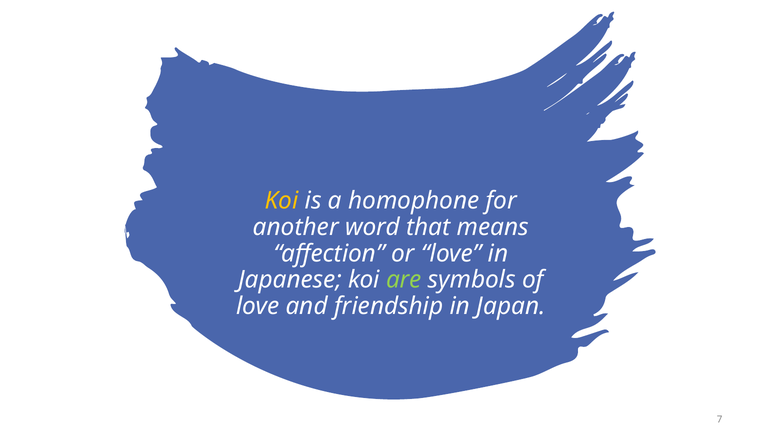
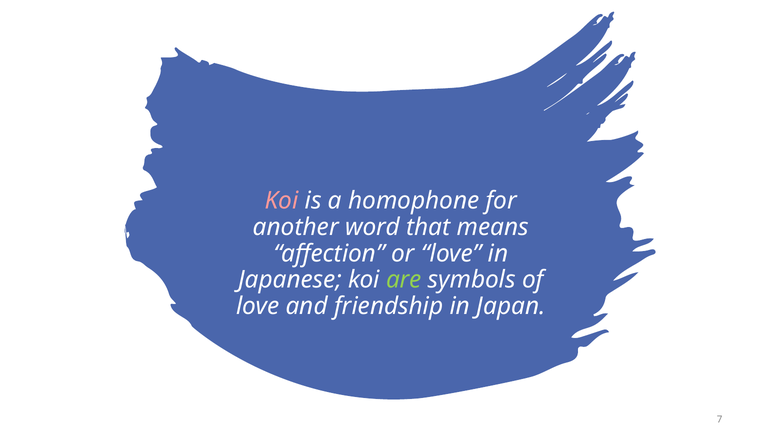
Koi at (282, 201) colour: yellow -> pink
